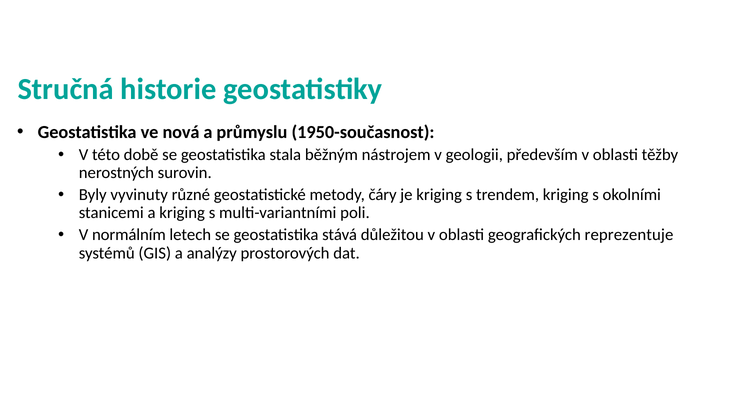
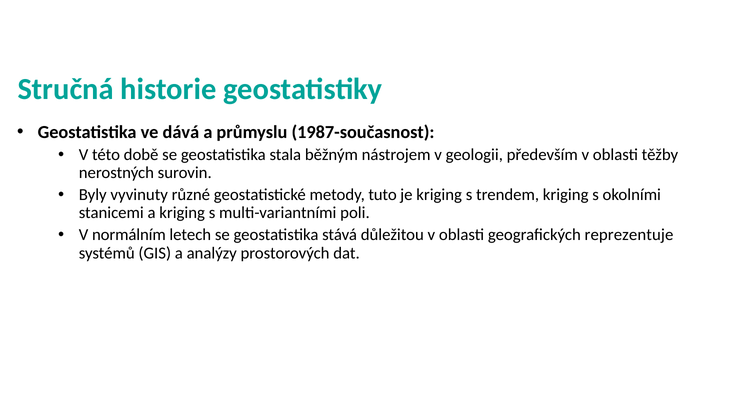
nová: nová -> dává
1950-současnost: 1950-současnost -> 1987-současnost
čáry: čáry -> tuto
